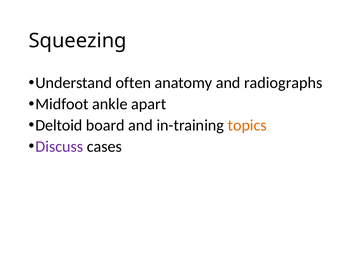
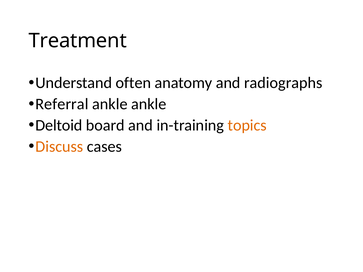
Squeezing: Squeezing -> Treatment
Midfoot: Midfoot -> Referral
ankle apart: apart -> ankle
Discuss colour: purple -> orange
